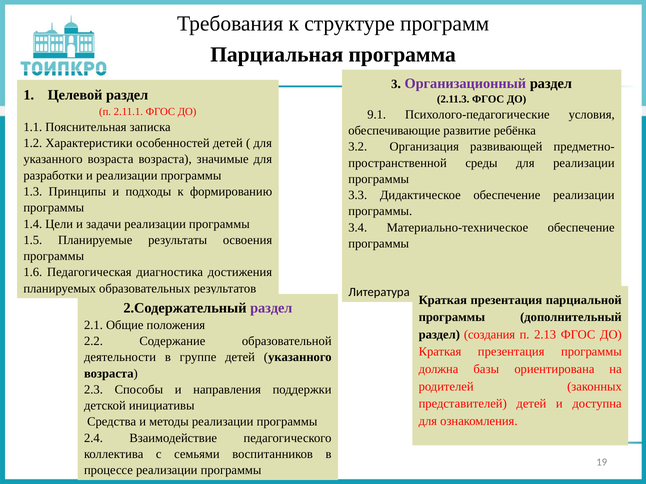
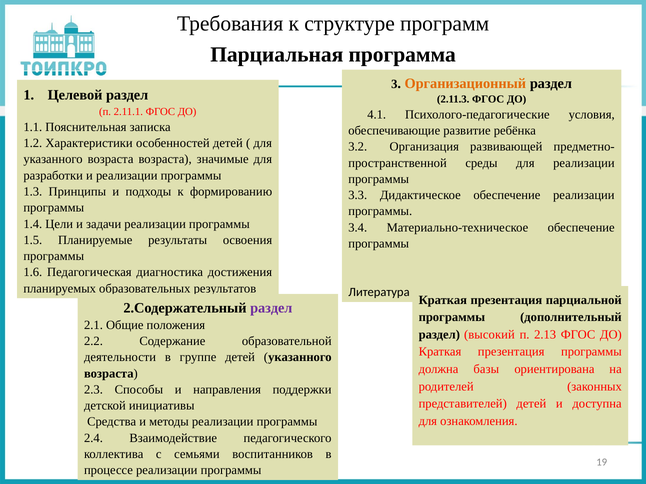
Организационный colour: purple -> orange
9.1: 9.1 -> 4.1
создания: создания -> высокий
